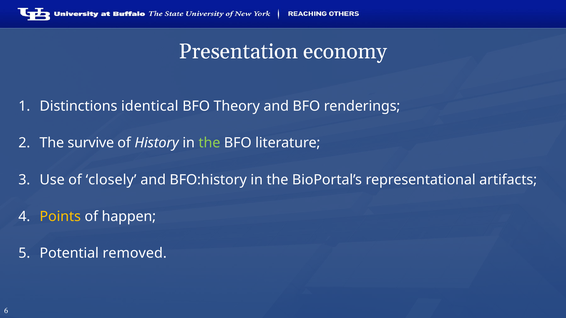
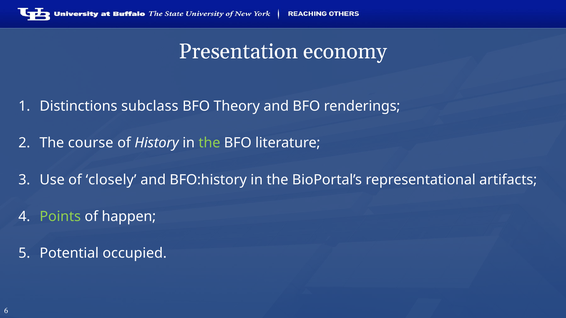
identical: identical -> subclass
survive: survive -> course
Points colour: yellow -> light green
removed: removed -> occupied
